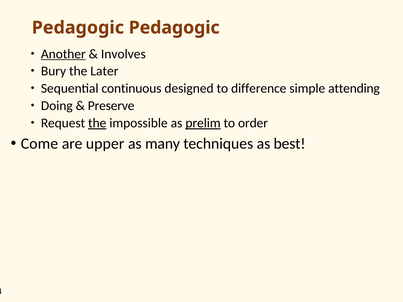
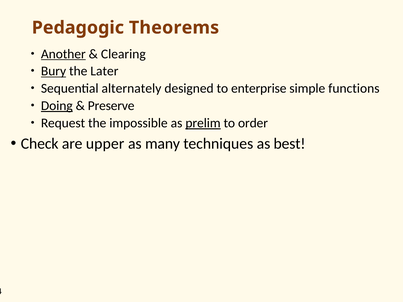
Pedagogic Pedagogic: Pedagogic -> Theorems
Involves: Involves -> Clearing
Bury underline: none -> present
continuous: continuous -> alternately
difference: difference -> enterprise
attending: attending -> functions
Doing underline: none -> present
the at (97, 123) underline: present -> none
Come: Come -> Check
